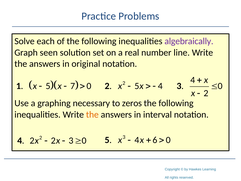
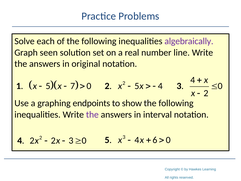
necessary: necessary -> endpoints
zeros: zeros -> show
the at (92, 114) colour: orange -> purple
